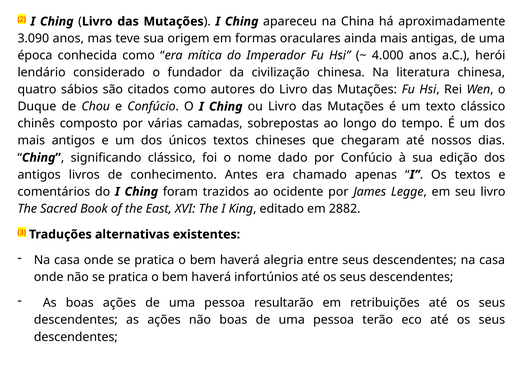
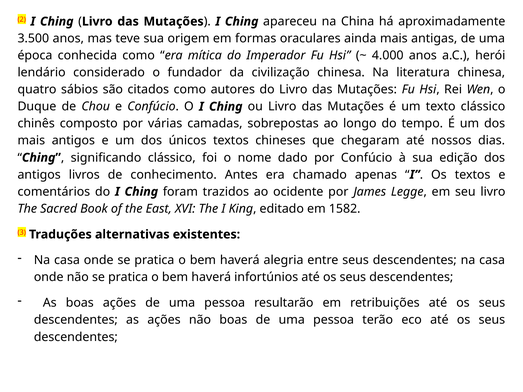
3.090: 3.090 -> 3.500
2882: 2882 -> 1582
